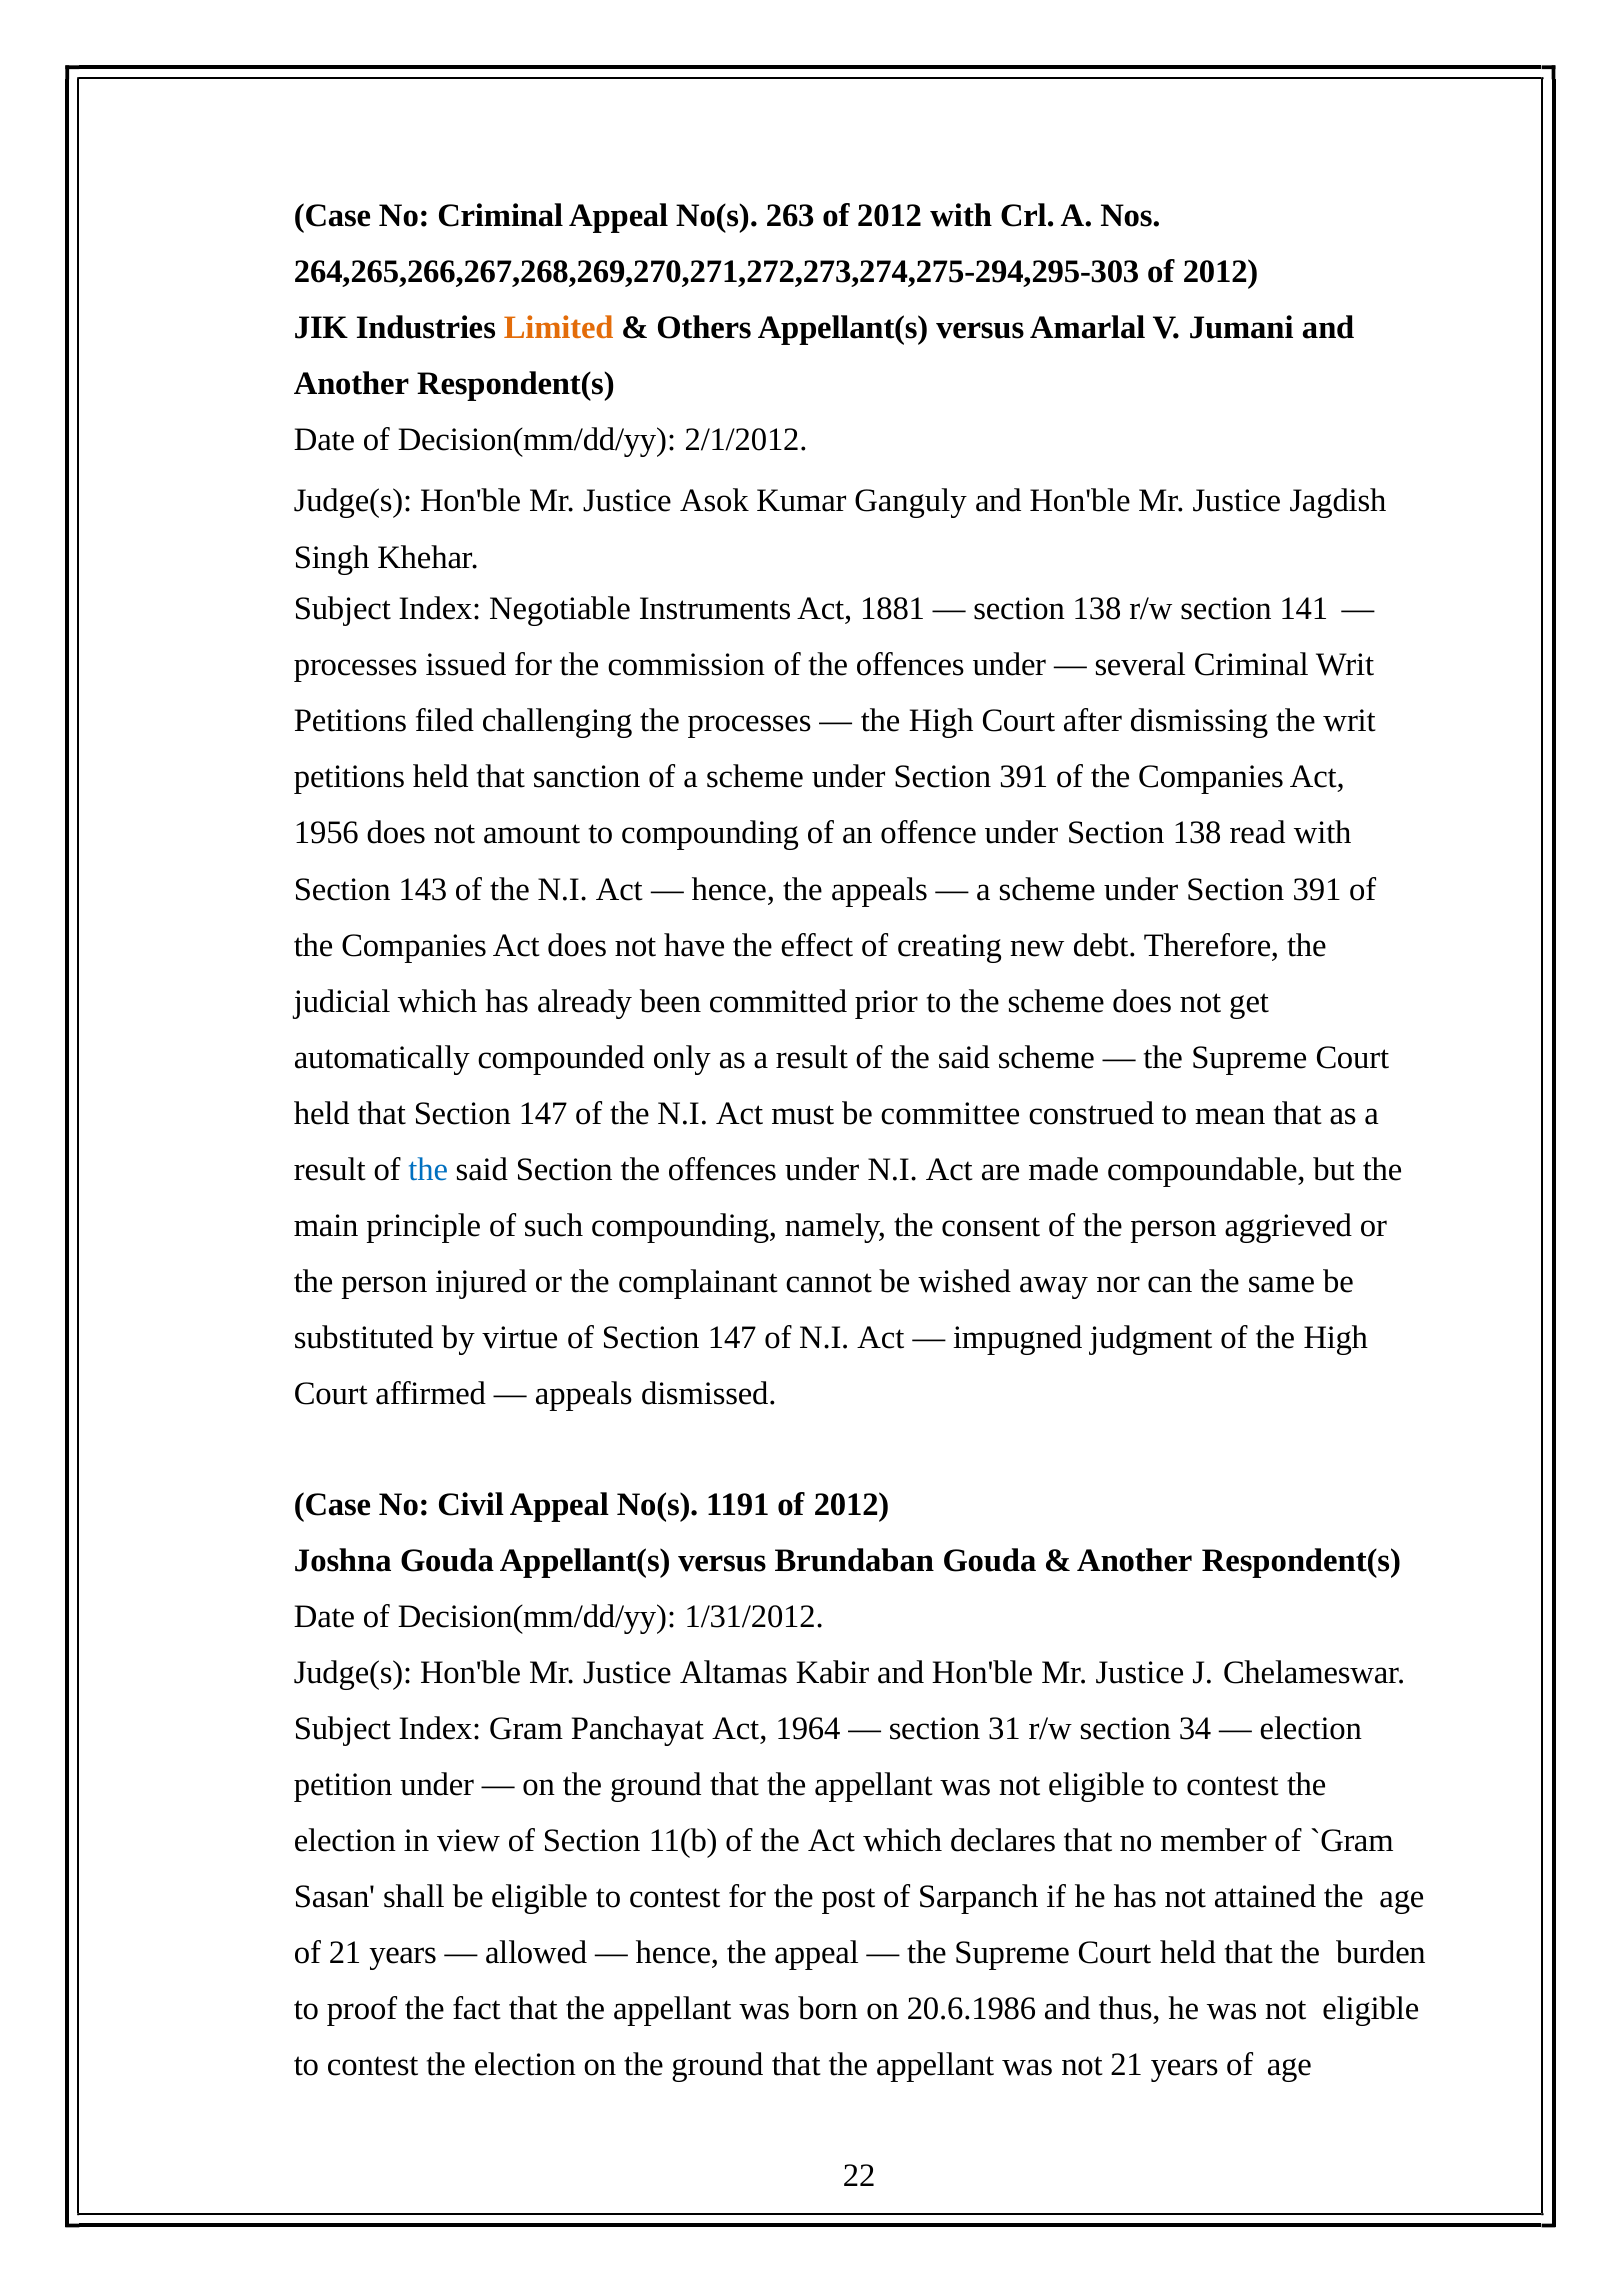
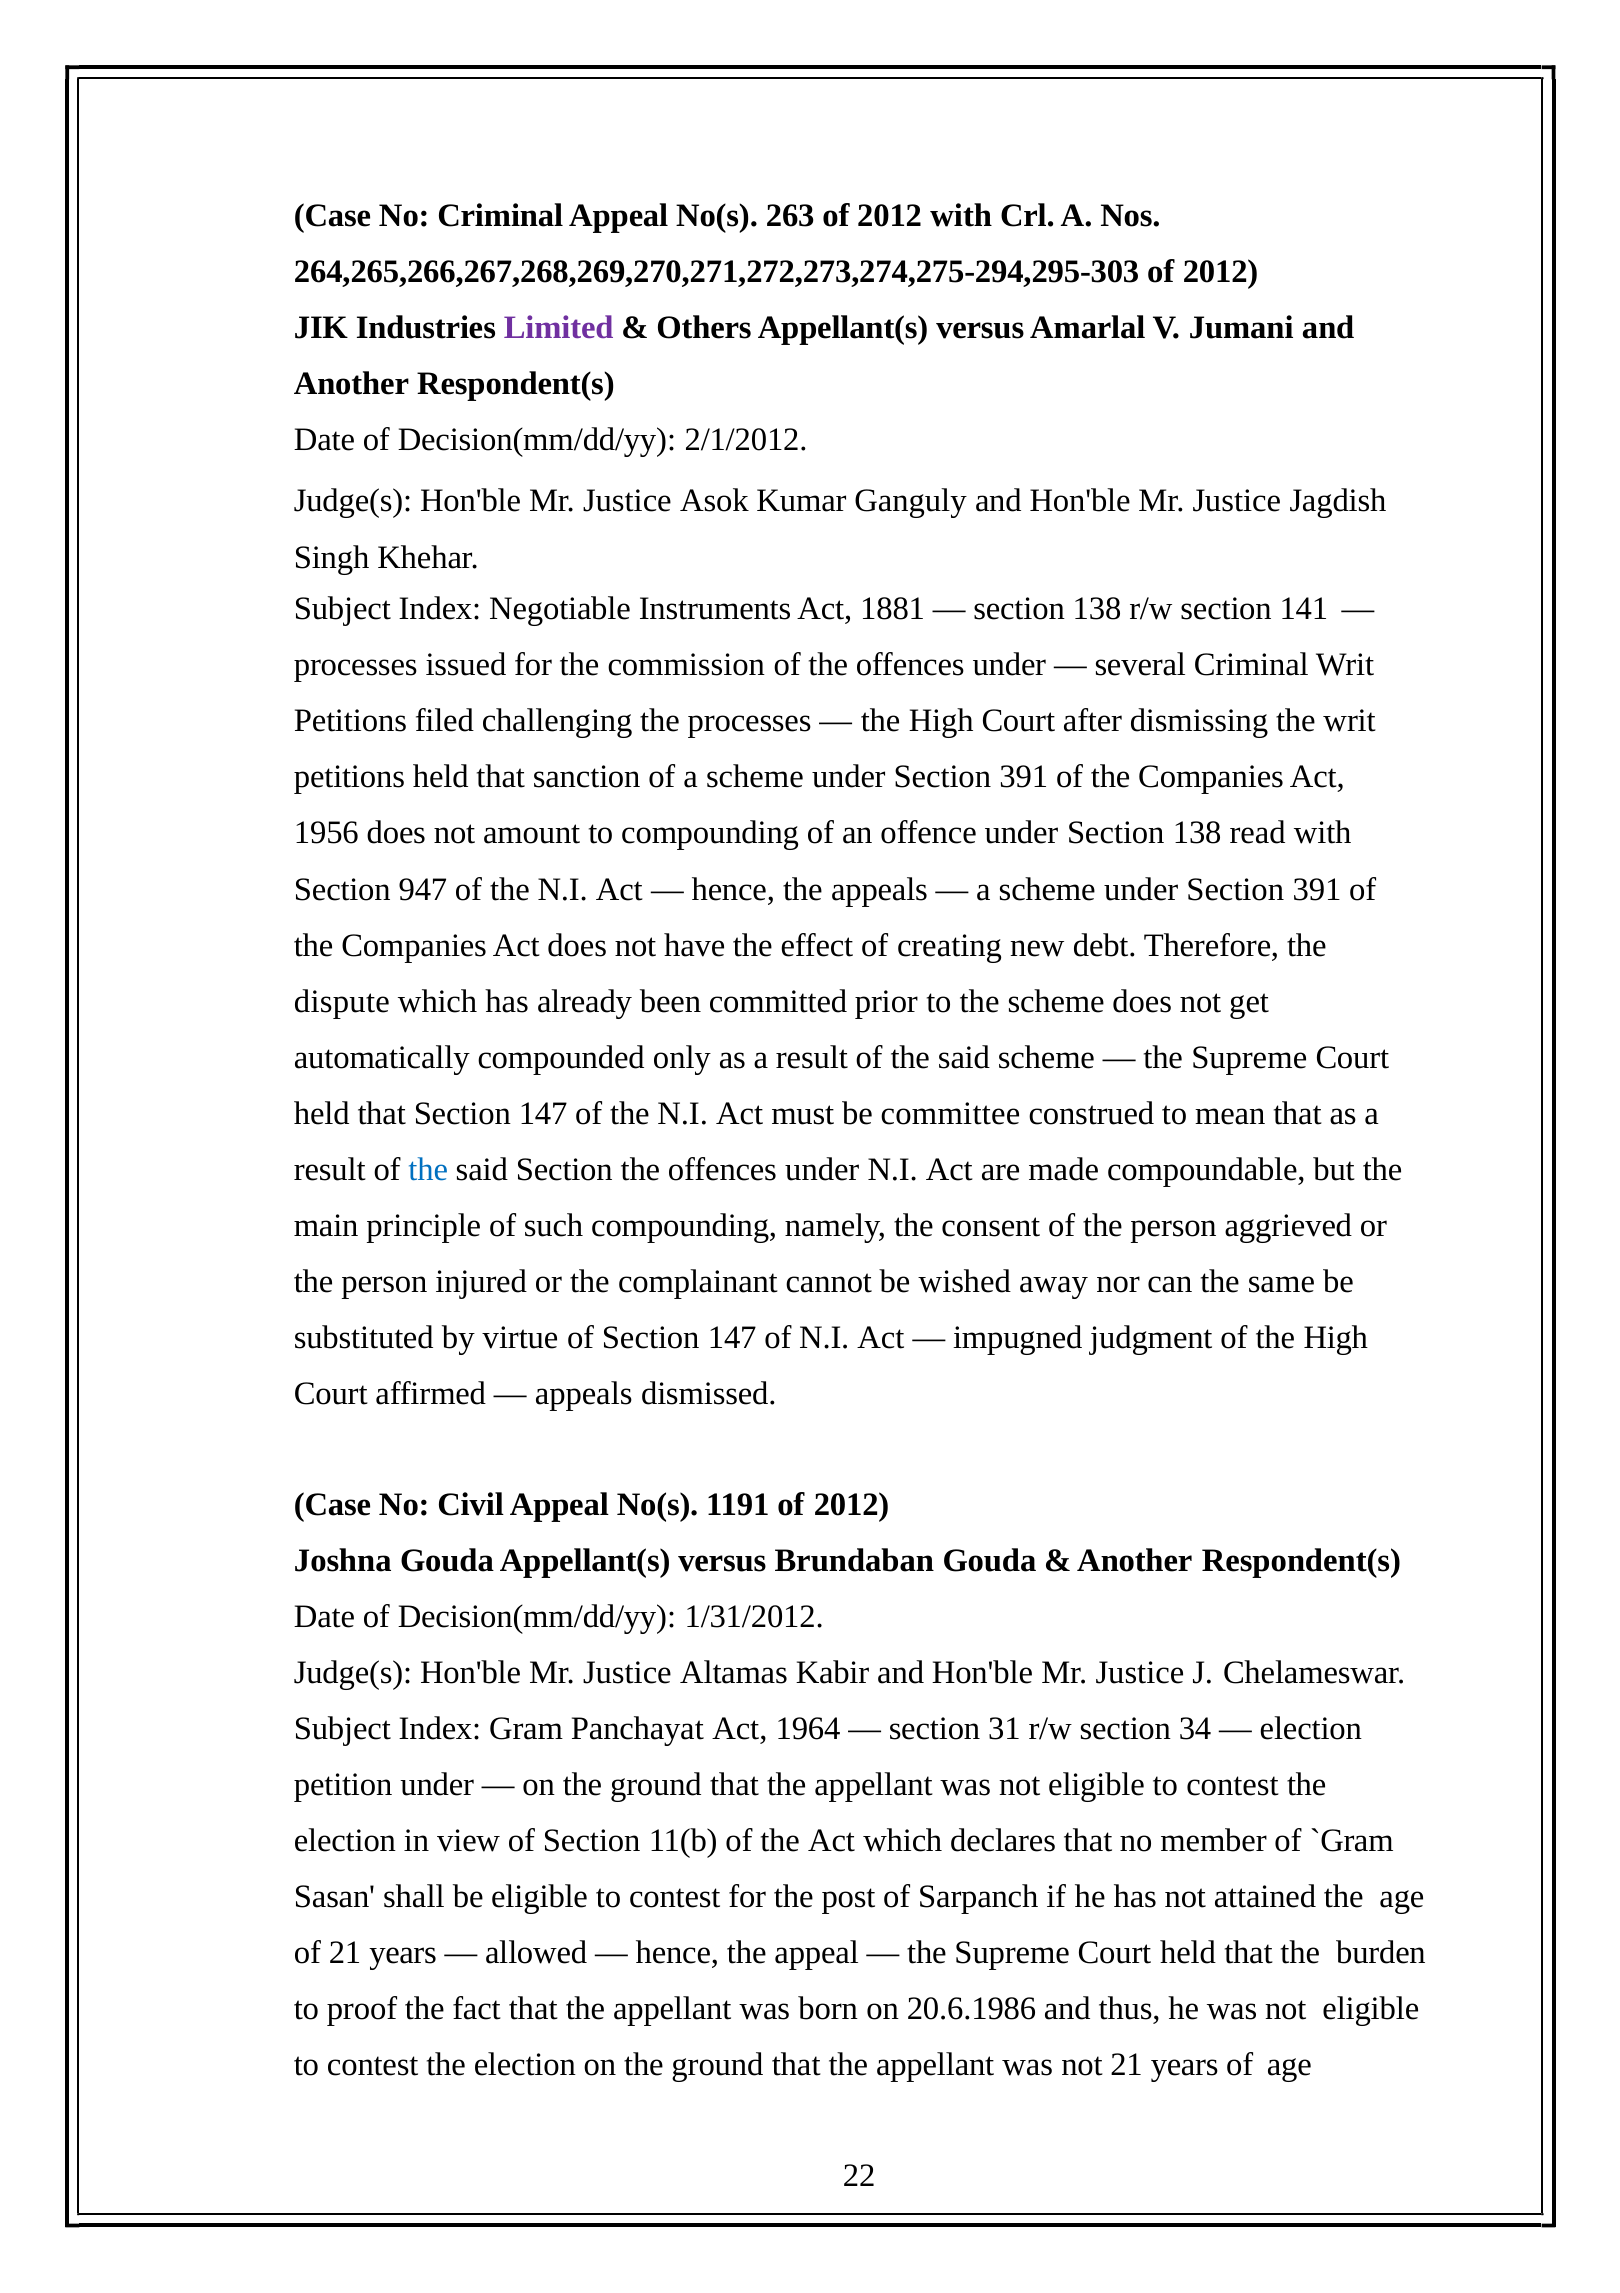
Limited colour: orange -> purple
143: 143 -> 947
judicial: judicial -> dispute
